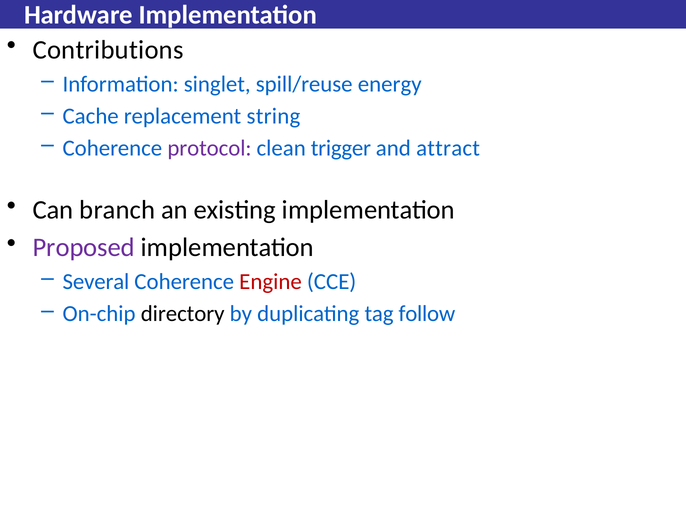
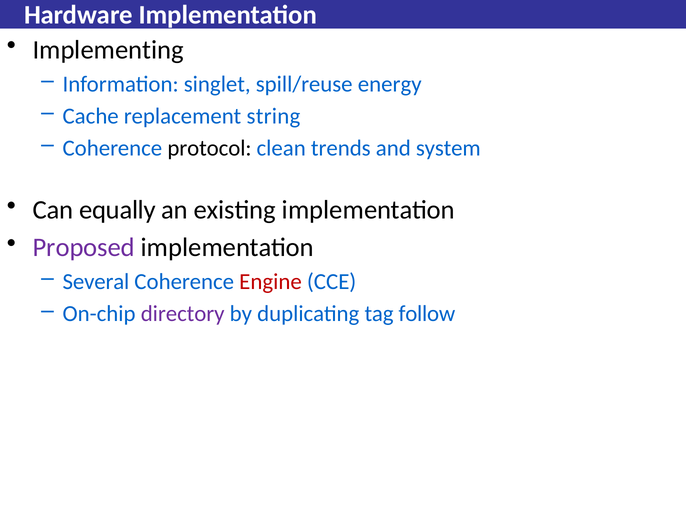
Contributions: Contributions -> Implementing
protocol colour: purple -> black
trigger: trigger -> trends
attract: attract -> system
branch: branch -> equally
directory colour: black -> purple
